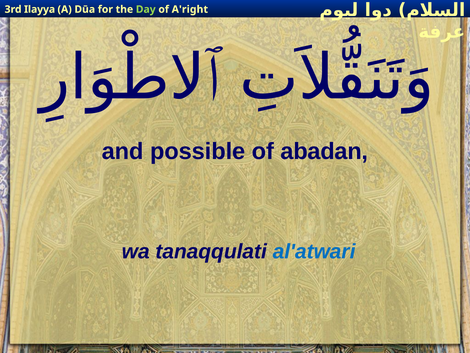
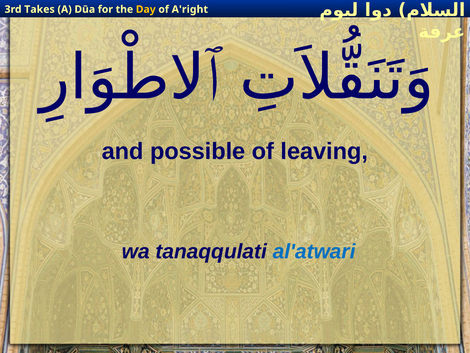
Ilayya: Ilayya -> Takes
Day colour: light green -> yellow
abadan: abadan -> leaving
